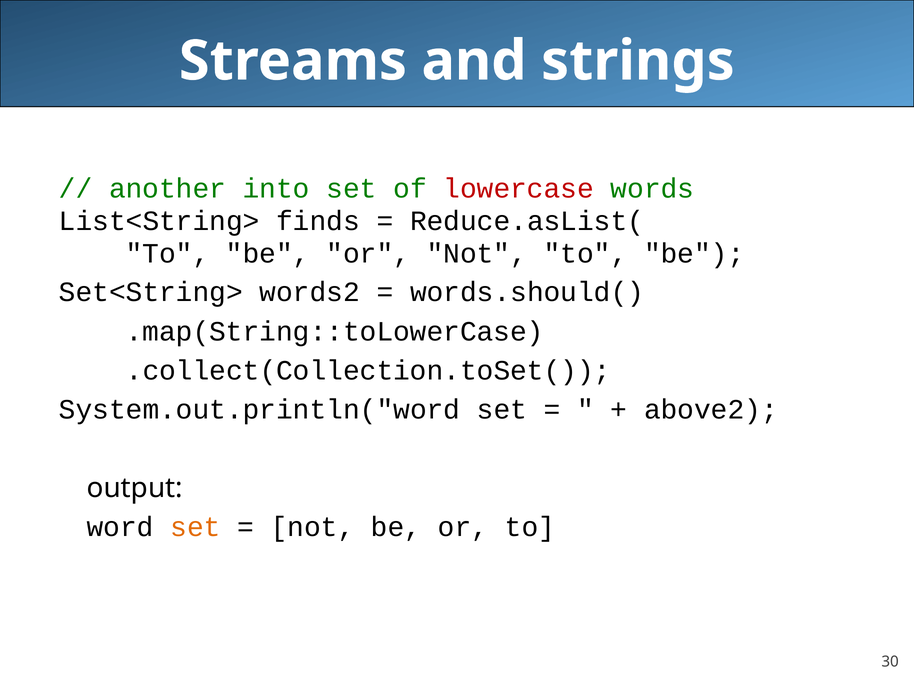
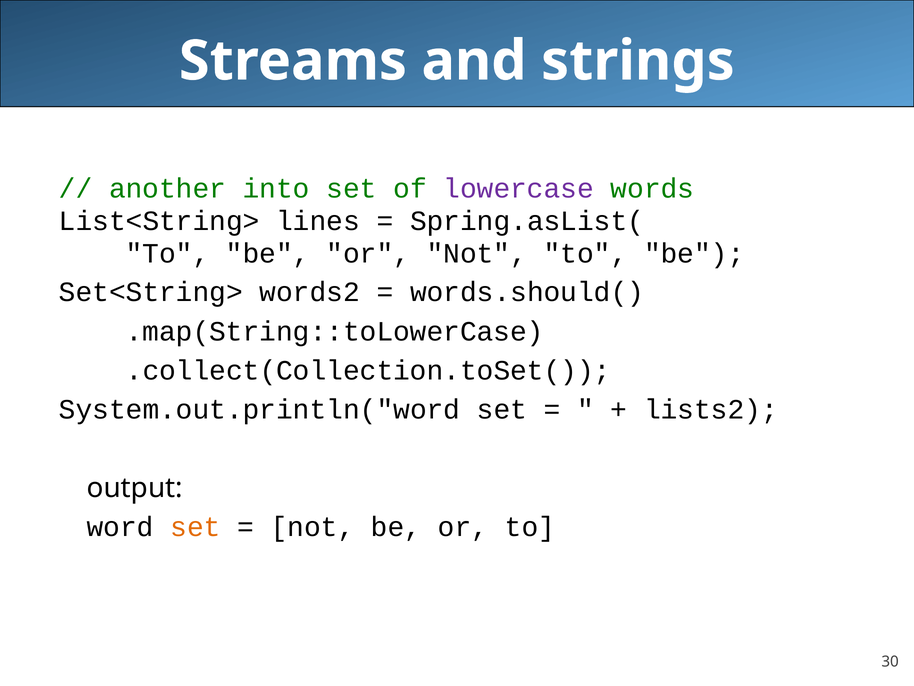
lowercase colour: red -> purple
finds: finds -> lines
Reduce.asList(: Reduce.asList( -> Spring.asList(
above2: above2 -> lists2
